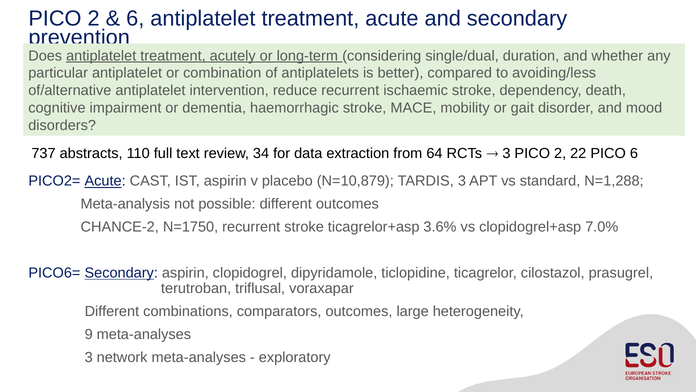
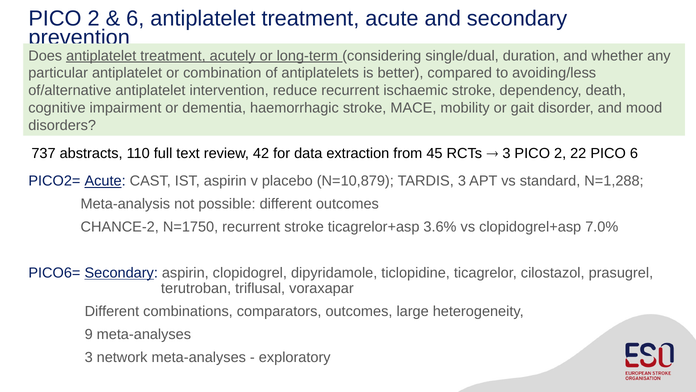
34: 34 -> 42
64: 64 -> 45
